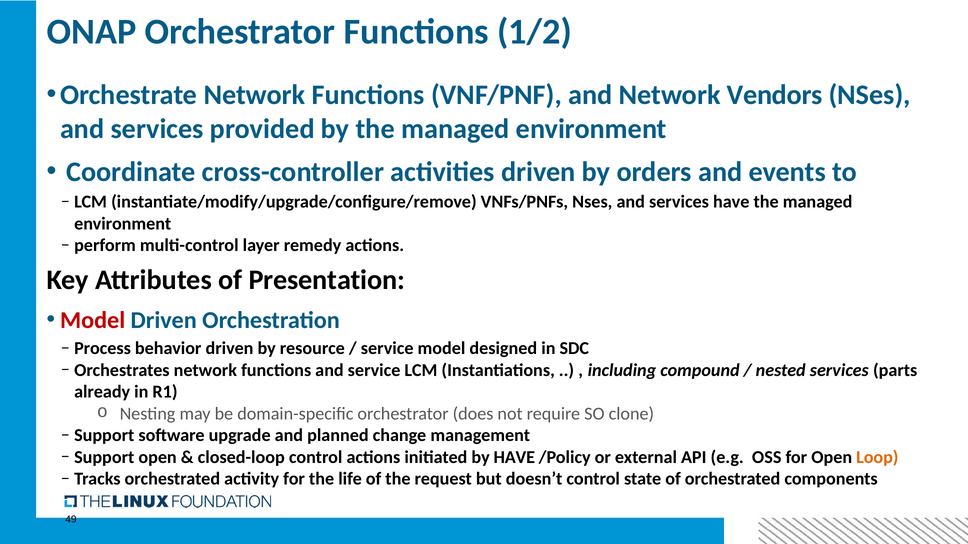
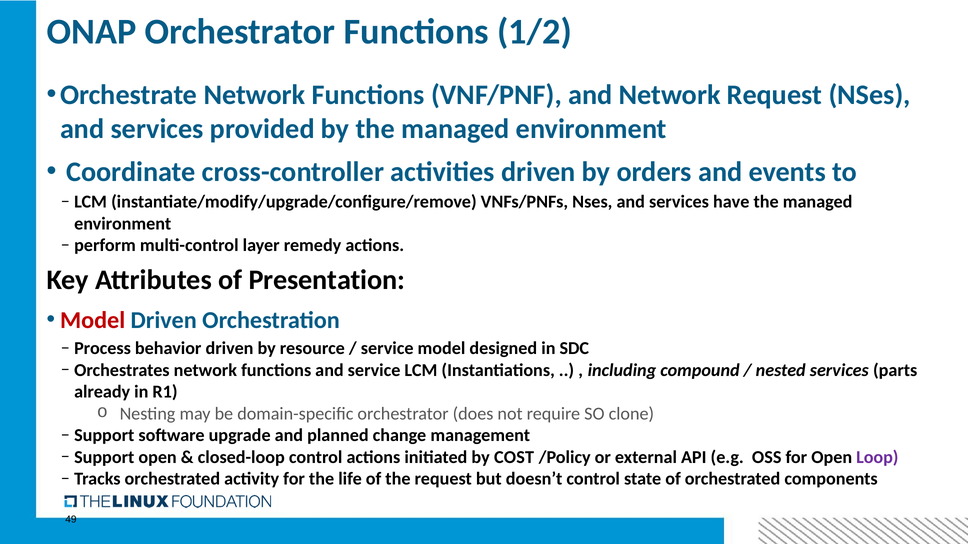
Network Vendors: Vendors -> Request
by HAVE: HAVE -> COST
Loop colour: orange -> purple
